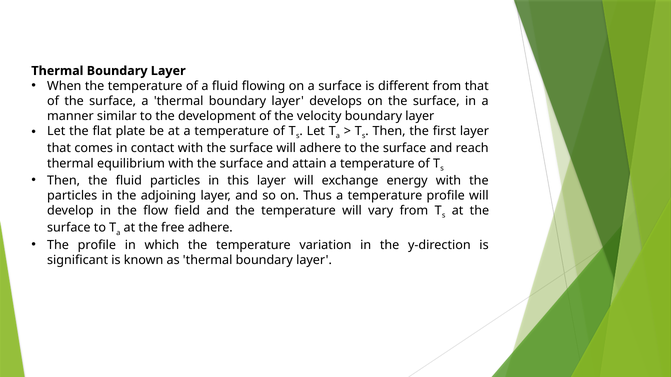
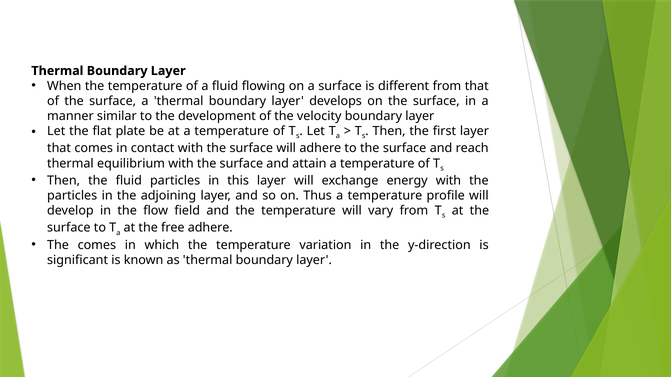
The profile: profile -> comes
